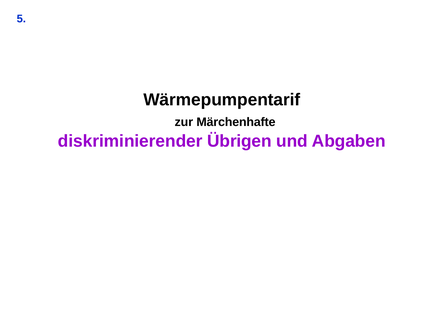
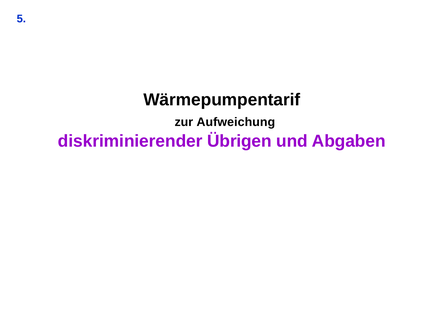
Märchenhafte: Märchenhafte -> Aufweichung
